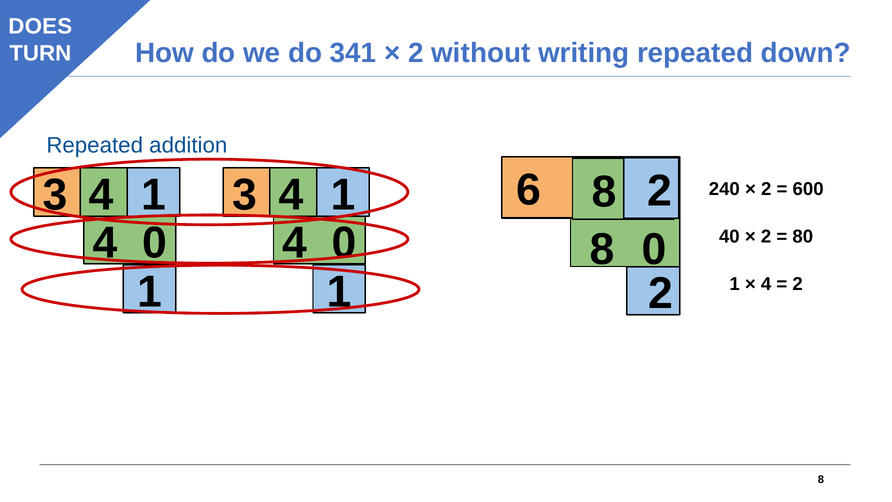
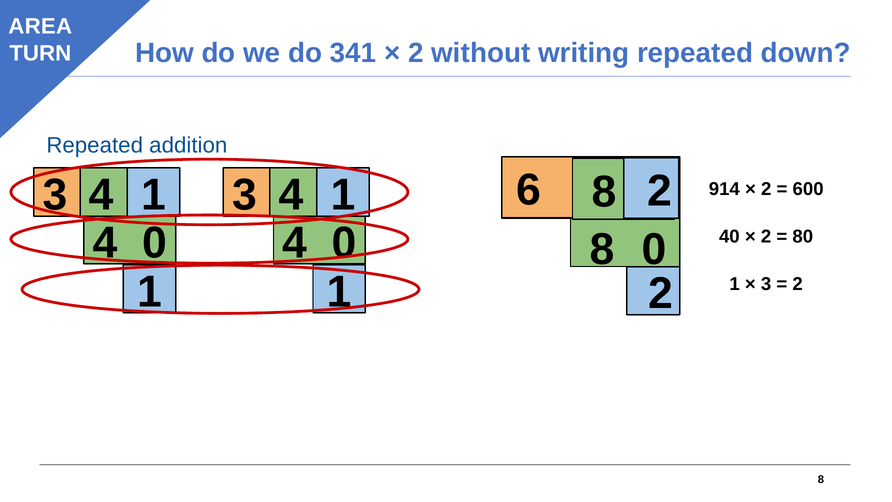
DOES: DOES -> AREA
240: 240 -> 914
4 at (766, 284): 4 -> 3
